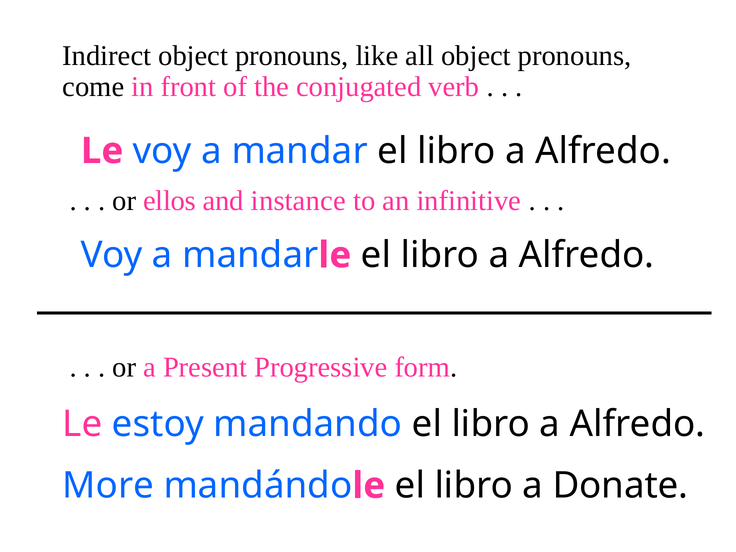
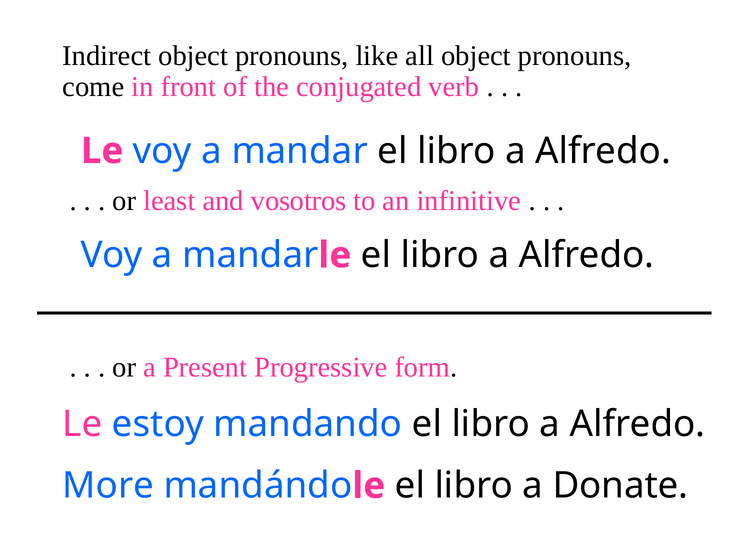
ellos: ellos -> least
instance: instance -> vosotros
